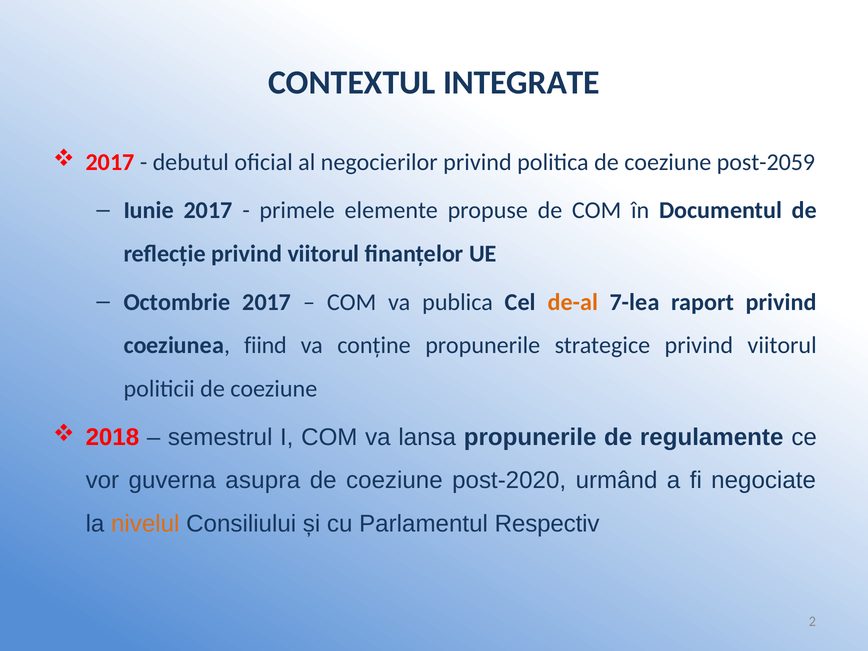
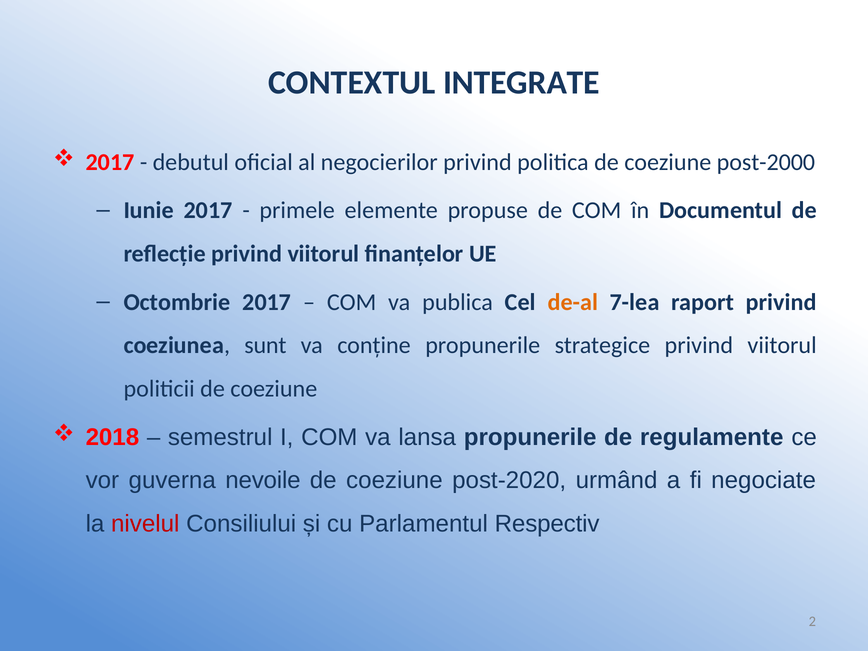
post-2059: post-2059 -> post-2000
fiind: fiind -> sunt
asupra: asupra -> nevoile
nivelul colour: orange -> red
